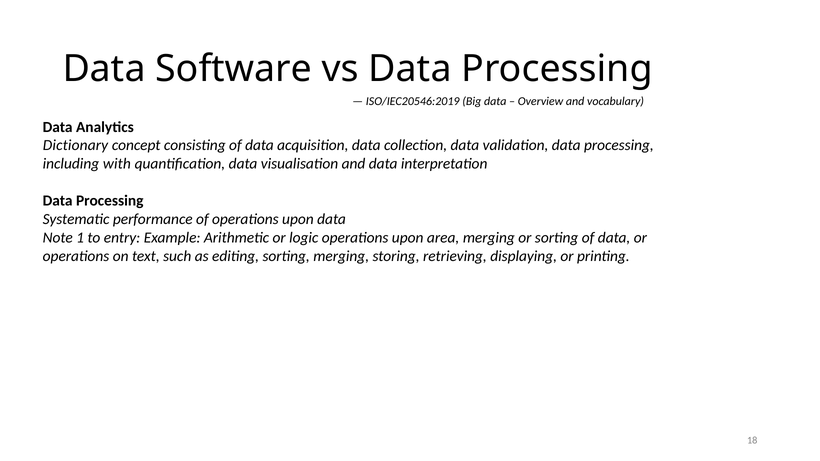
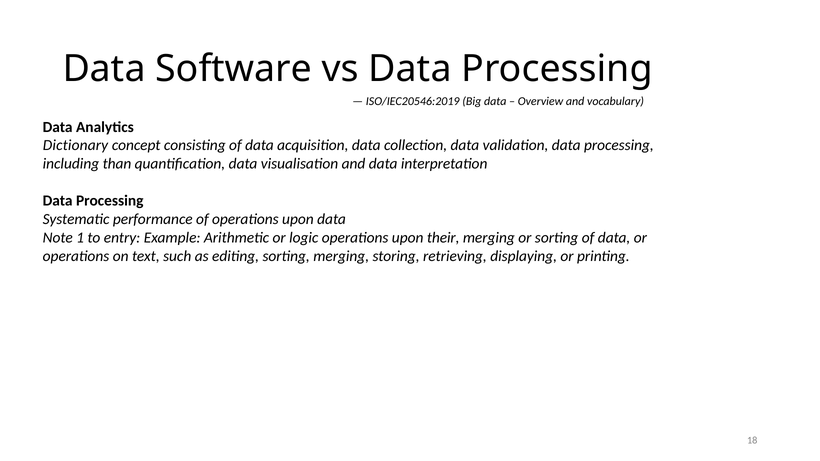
with: with -> than
area: area -> their
